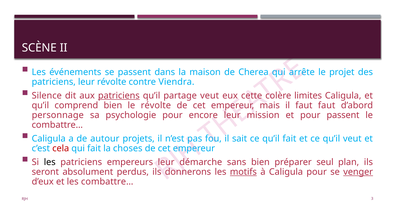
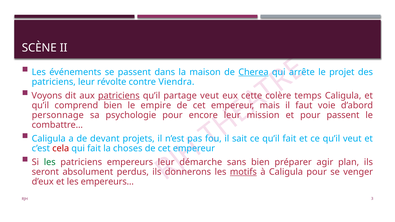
Cherea underline: none -> present
Silence: Silence -> Voyons
limites: limites -> temps
le révolte: révolte -> empire
faut faut: faut -> voie
autour: autour -> devant
les at (50, 162) colour: black -> green
seul: seul -> agir
venger underline: present -> none
les combattre…: combattre… -> empereurs…
